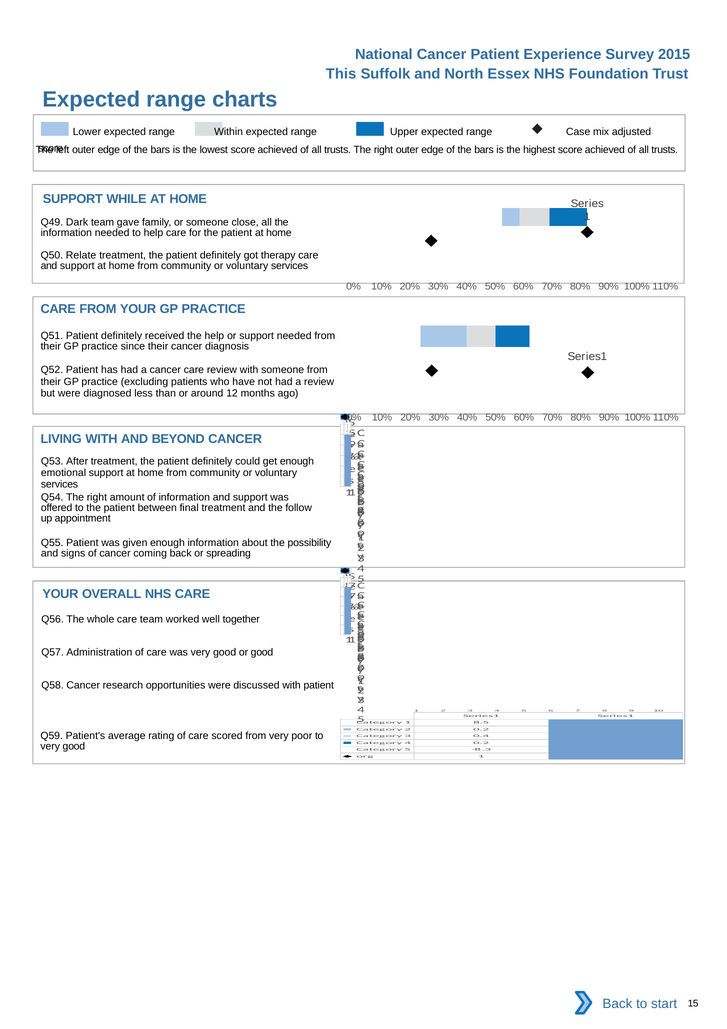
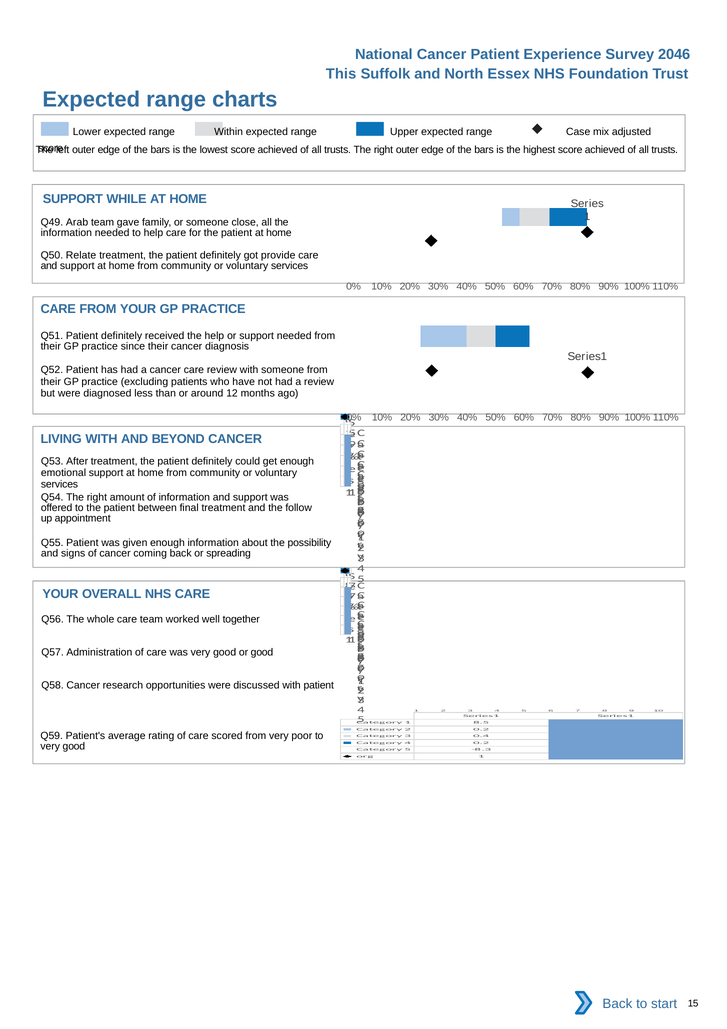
2015: 2015 -> 2046
Dark: Dark -> Arab
therapy: therapy -> provide
